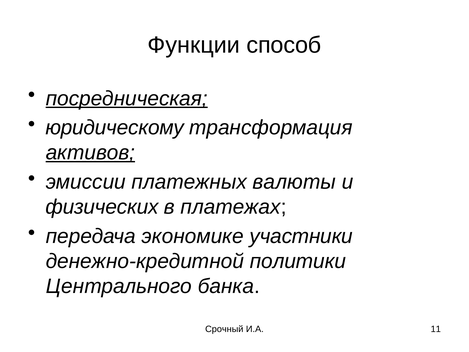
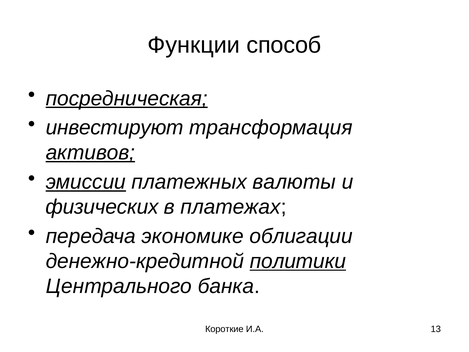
юридическому: юридическому -> инвестируют
эмиссии underline: none -> present
участники: участники -> облигации
политики underline: none -> present
Срочный: Срочный -> Короткие
11: 11 -> 13
